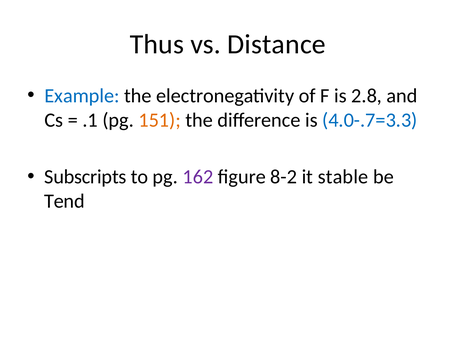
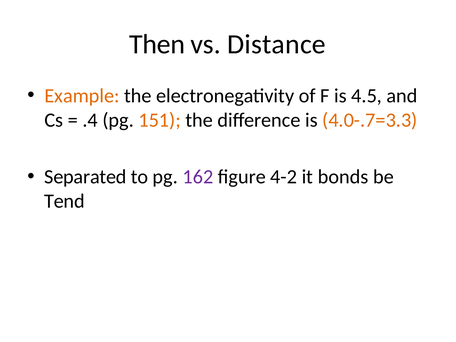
Thus: Thus -> Then
Example colour: blue -> orange
2.8: 2.8 -> 4.5
.1: .1 -> .4
4.0-.7=3.3 colour: blue -> orange
Subscripts: Subscripts -> Separated
8-2: 8-2 -> 4-2
stable: stable -> bonds
